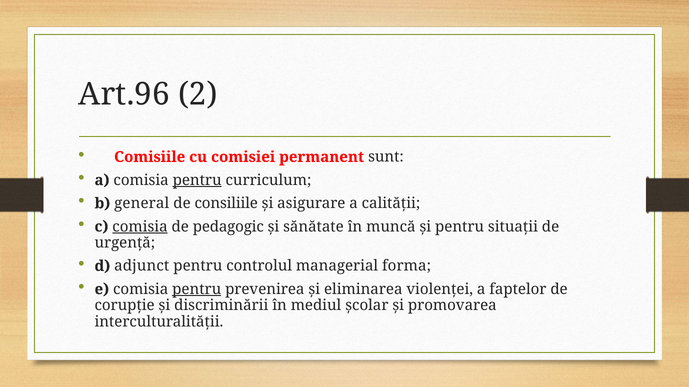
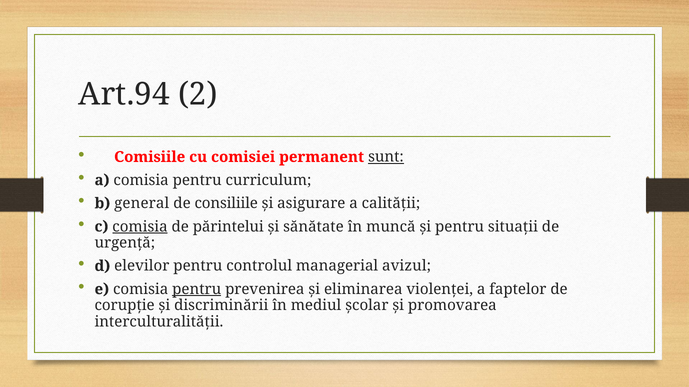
Art.96: Art.96 -> Art.94
sunt underline: none -> present
pentru at (197, 180) underline: present -> none
pedagogic: pedagogic -> părintelui
adjunct: adjunct -> elevilor
forma: forma -> avizul
